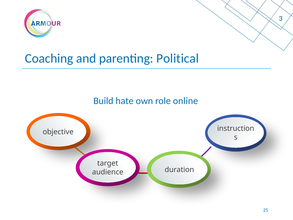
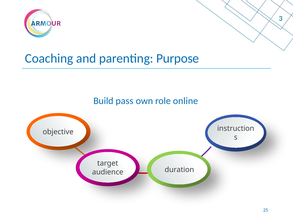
Political: Political -> Purpose
hate: hate -> pass
